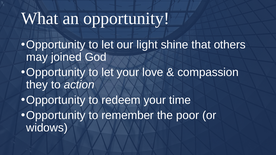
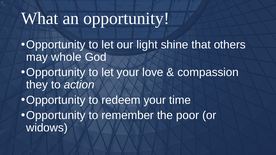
joined: joined -> whole
